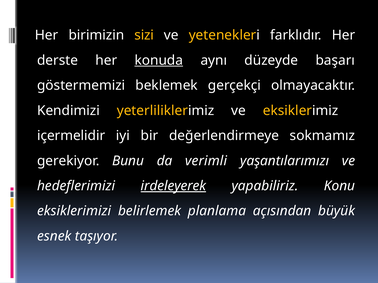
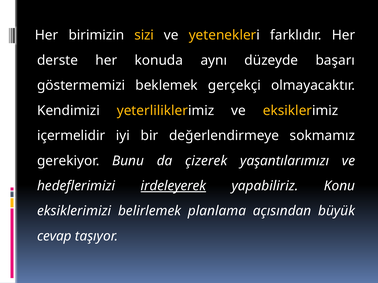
konuda underline: present -> none
verimli: verimli -> çizerek
esnek: esnek -> cevap
